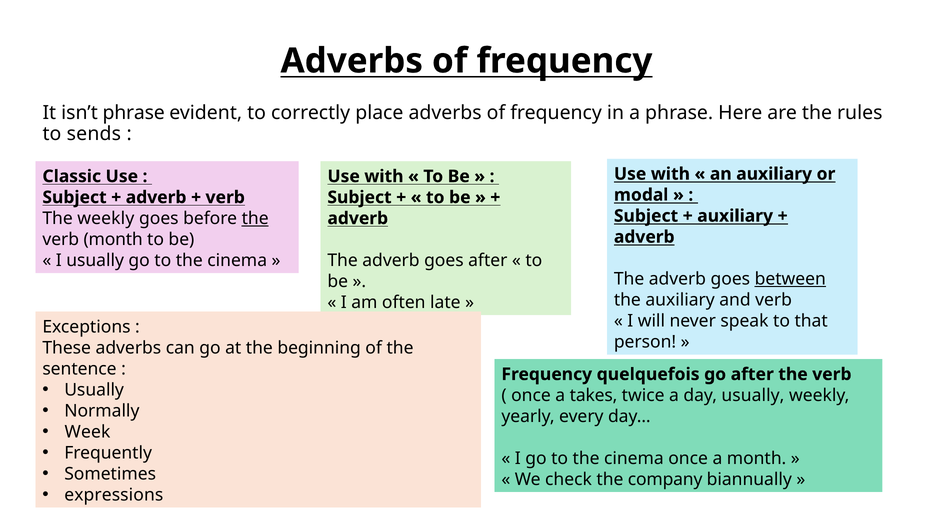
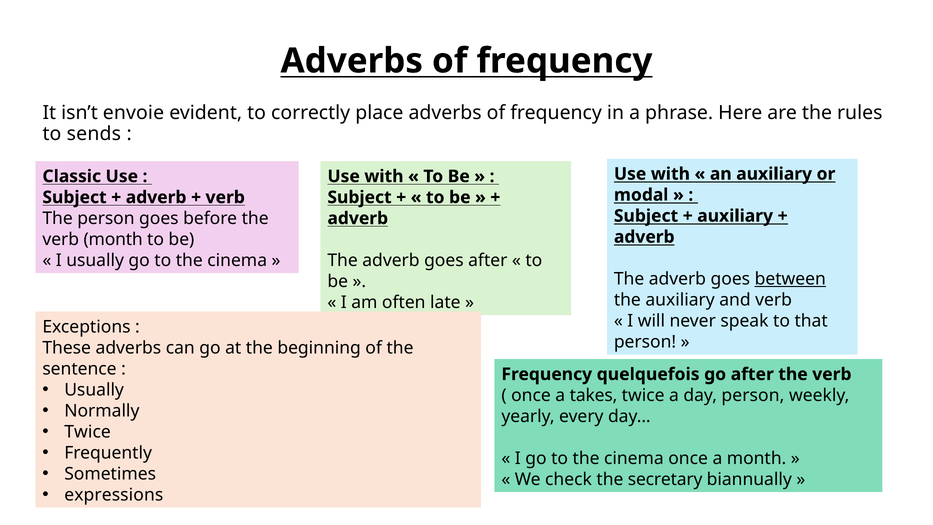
isn’t phrase: phrase -> envoie
The weekly: weekly -> person
the at (255, 218) underline: present -> none
day usually: usually -> person
Week at (88, 432): Week -> Twice
company: company -> secretary
